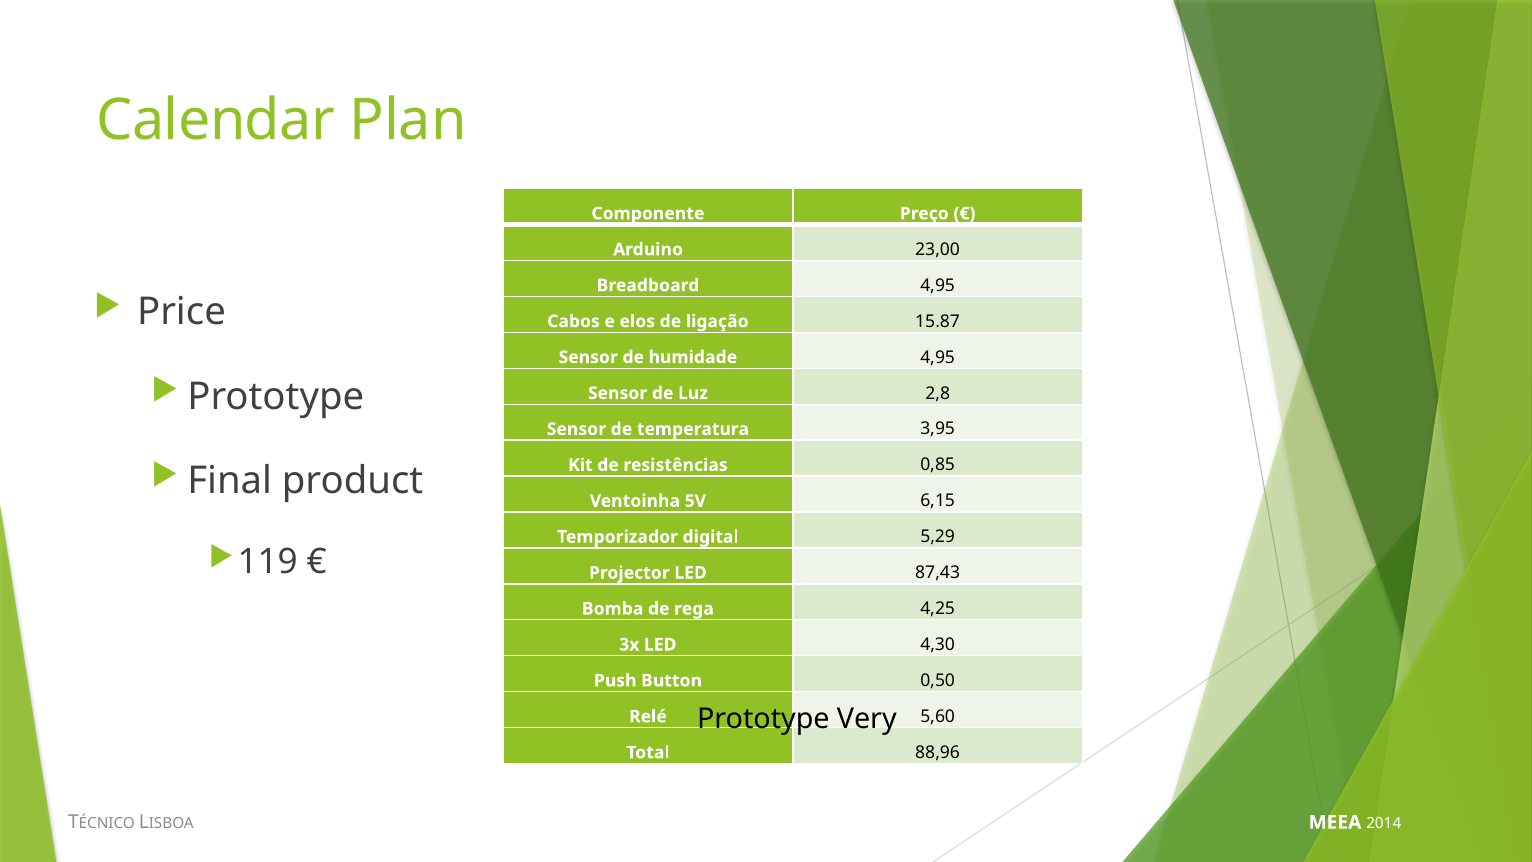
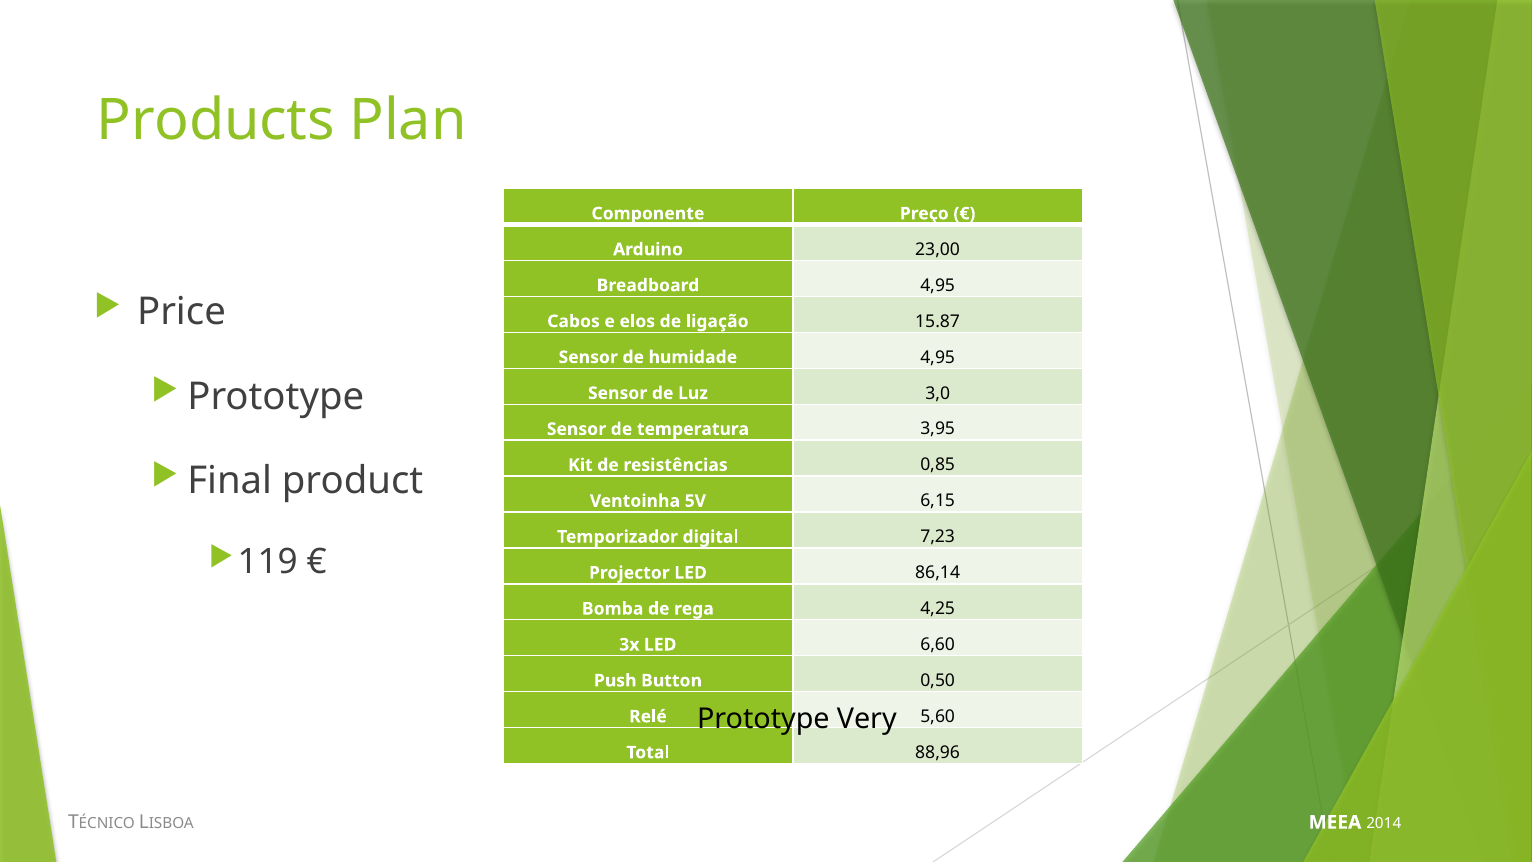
Calendar: Calendar -> Products
2,8: 2,8 -> 3,0
5,29: 5,29 -> 7,23
87,43: 87,43 -> 86,14
4,30: 4,30 -> 6,60
